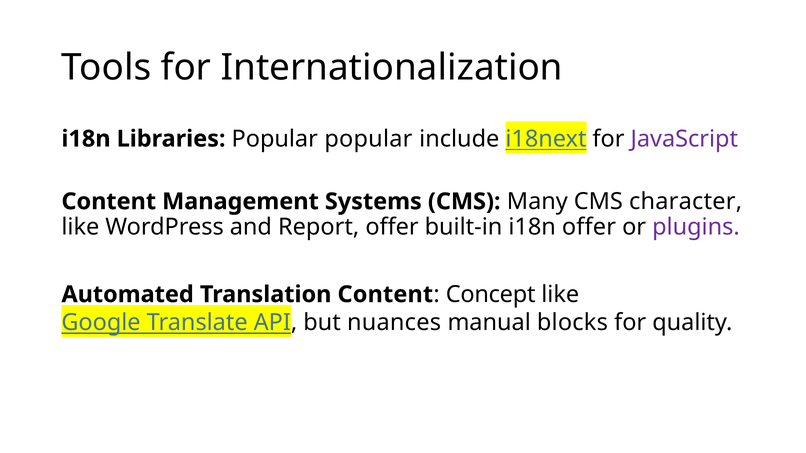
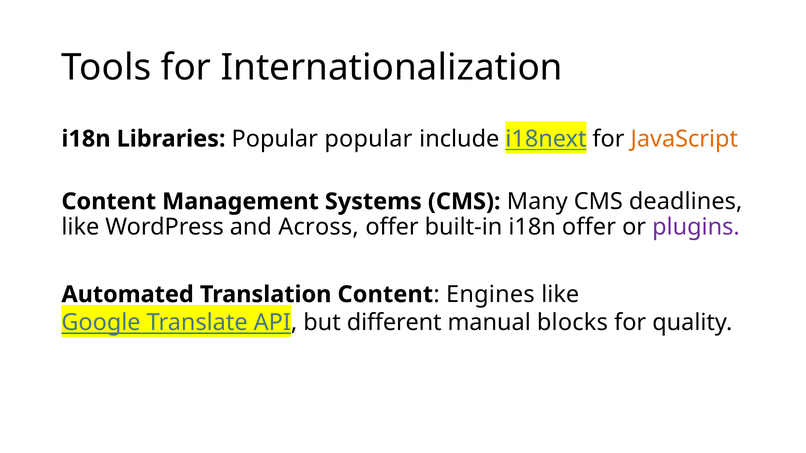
JavaScript colour: purple -> orange
character: character -> deadlines
Report: Report -> Across
Concept: Concept -> Engines
nuances: nuances -> different
